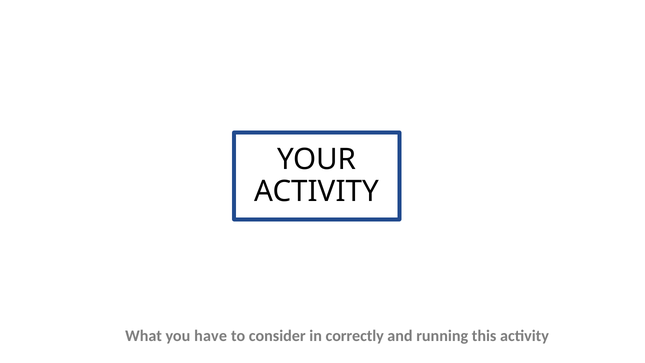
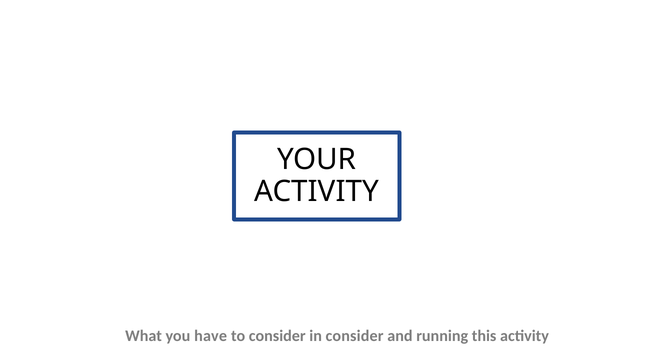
in correctly: correctly -> consider
